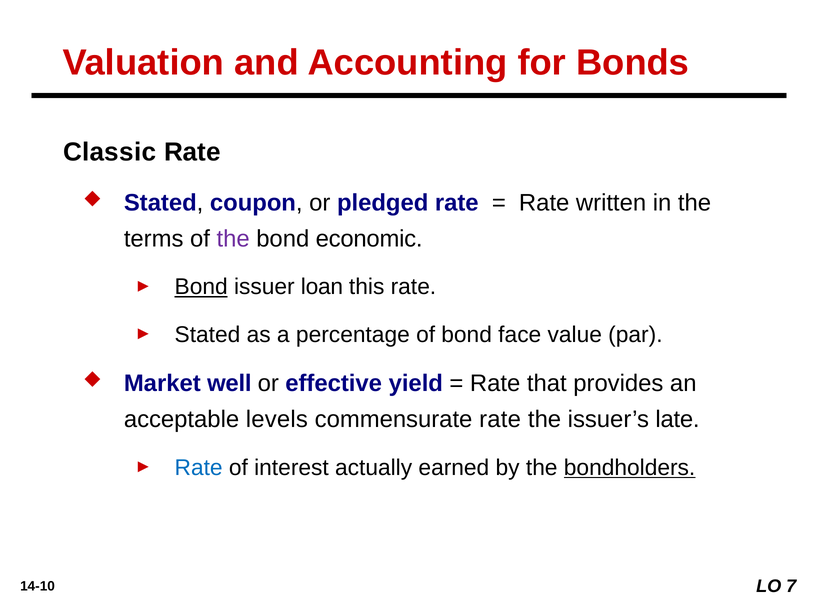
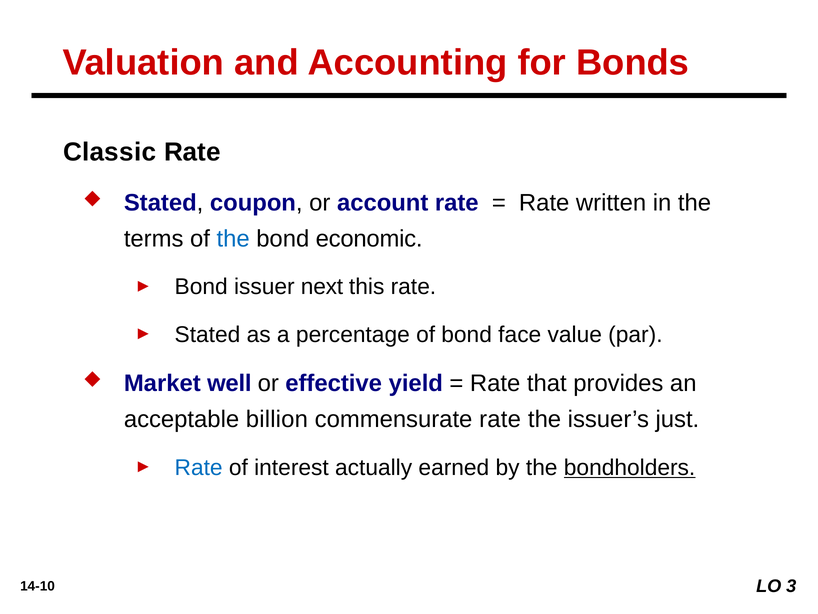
pledged: pledged -> account
the at (233, 238) colour: purple -> blue
Bond at (201, 287) underline: present -> none
loan: loan -> next
levels: levels -> billion
late: late -> just
7: 7 -> 3
